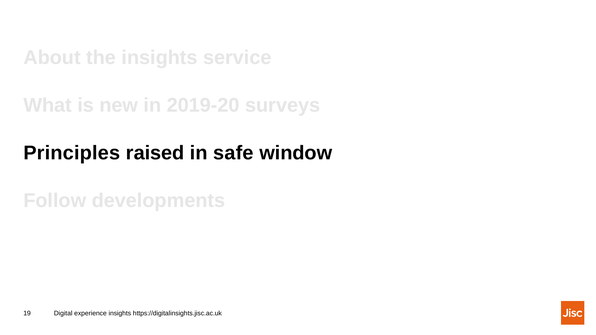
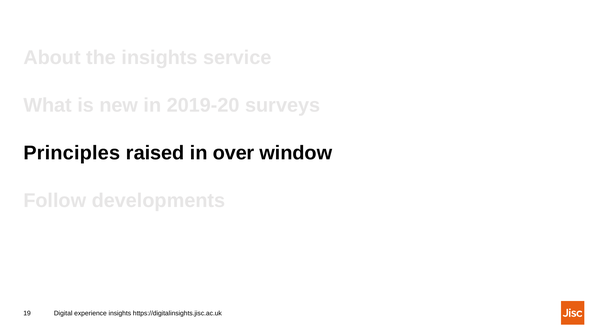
safe: safe -> over
